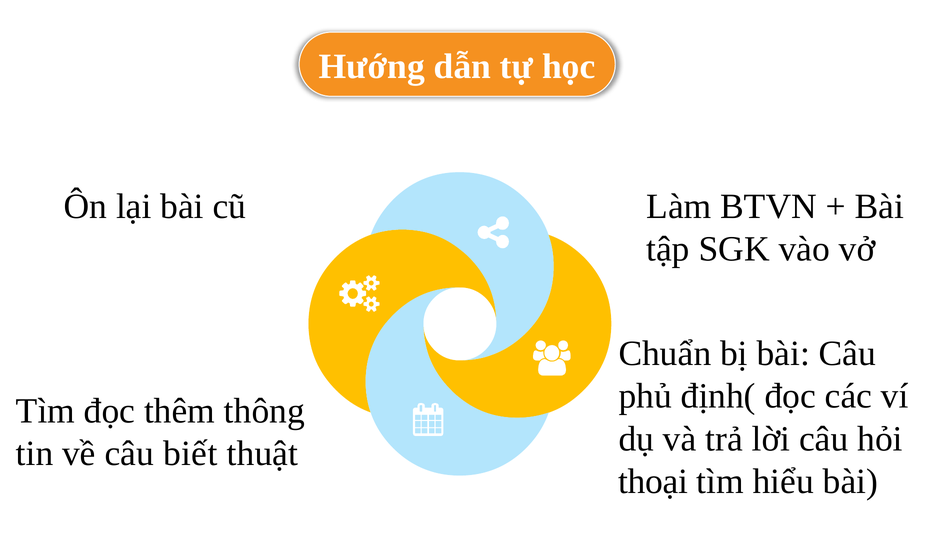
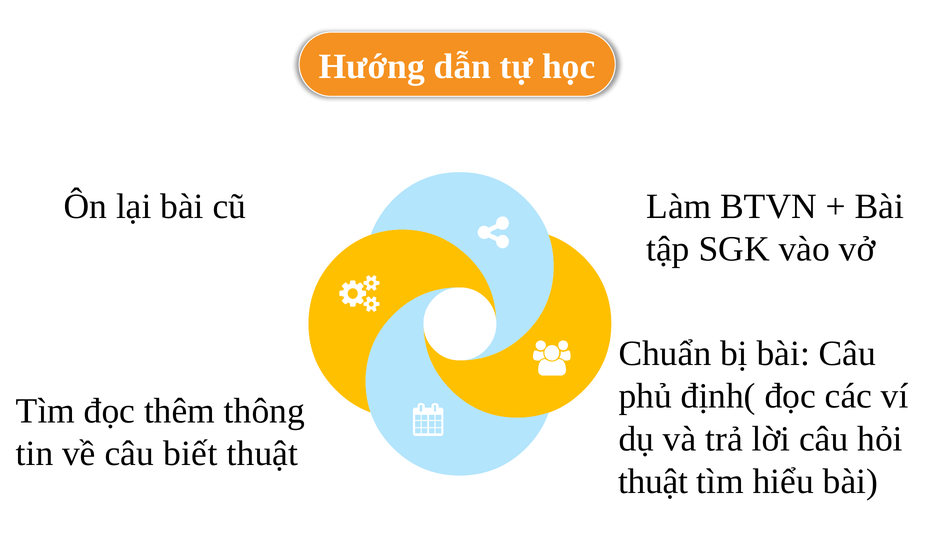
thoại at (653, 482): thoại -> thuật
